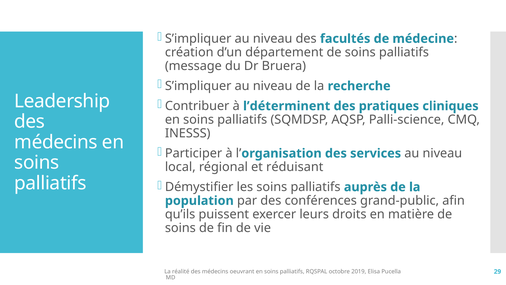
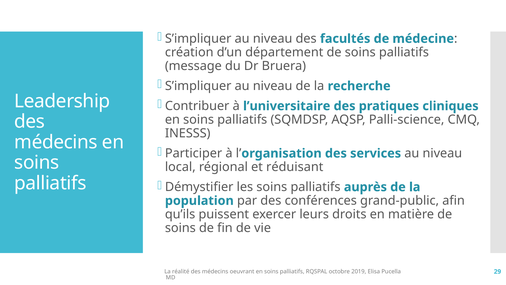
l’déterminent: l’déterminent -> l’universitaire
